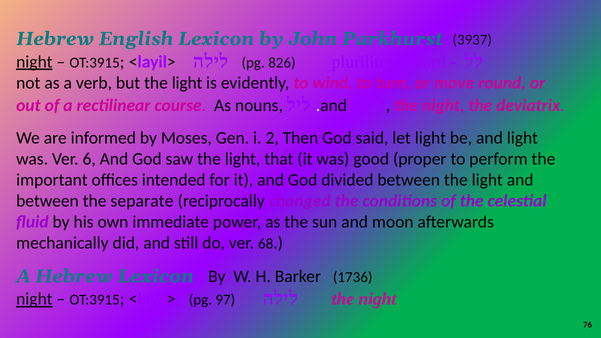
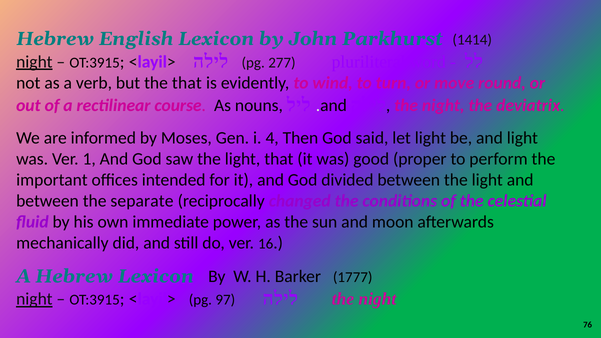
3937: 3937 -> 1414
826: 826 -> 277
but the light: light -> that
2: 2 -> 4
6: 6 -> 1
68: 68 -> 16
1736: 1736 -> 1777
